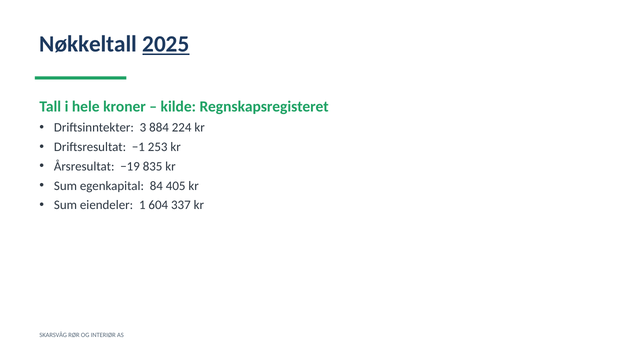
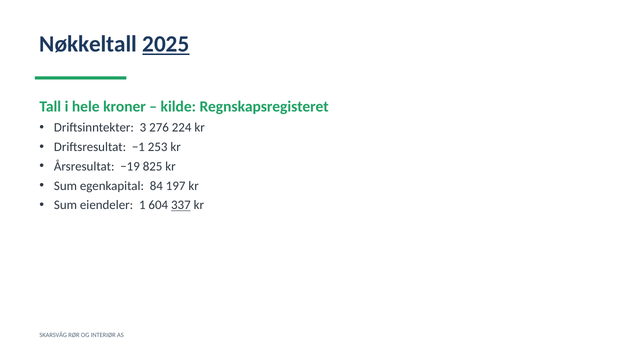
884: 884 -> 276
835: 835 -> 825
405: 405 -> 197
337 underline: none -> present
